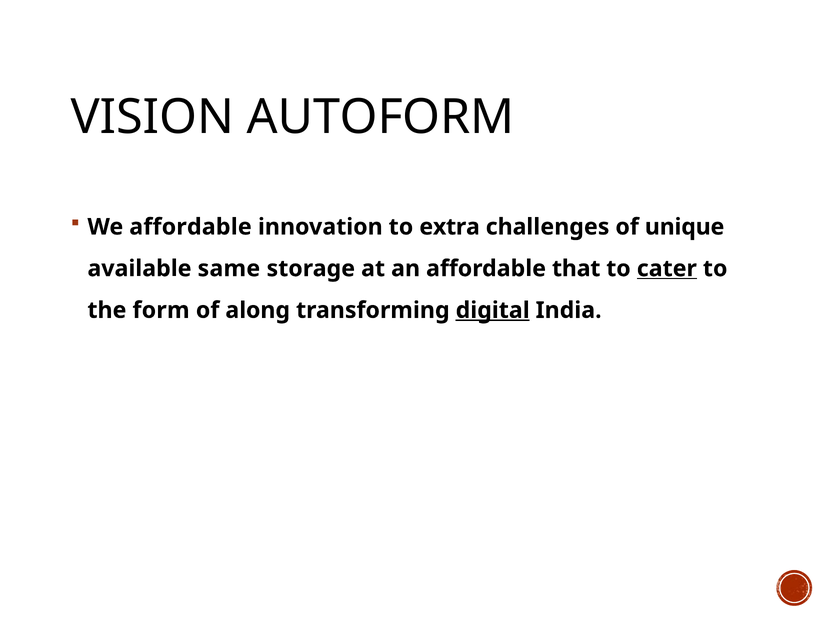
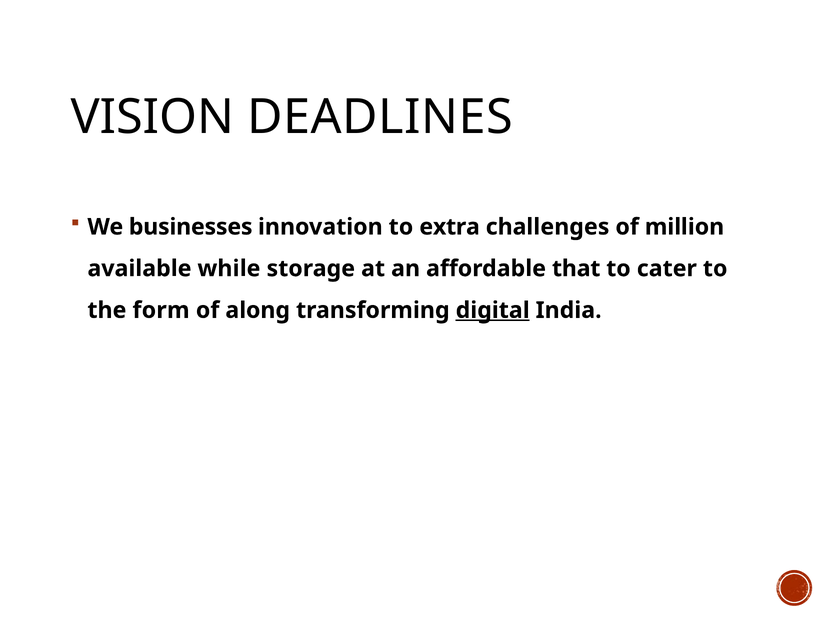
AUTOFORM: AUTOFORM -> DEADLINES
We affordable: affordable -> businesses
unique: unique -> million
same: same -> while
cater underline: present -> none
